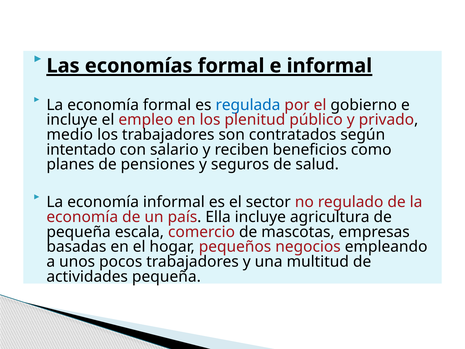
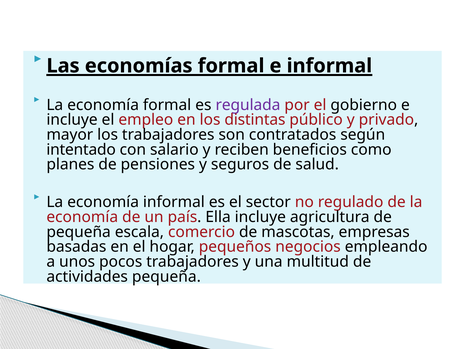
regulada colour: blue -> purple
plenitud: plenitud -> distintas
medio: medio -> mayor
